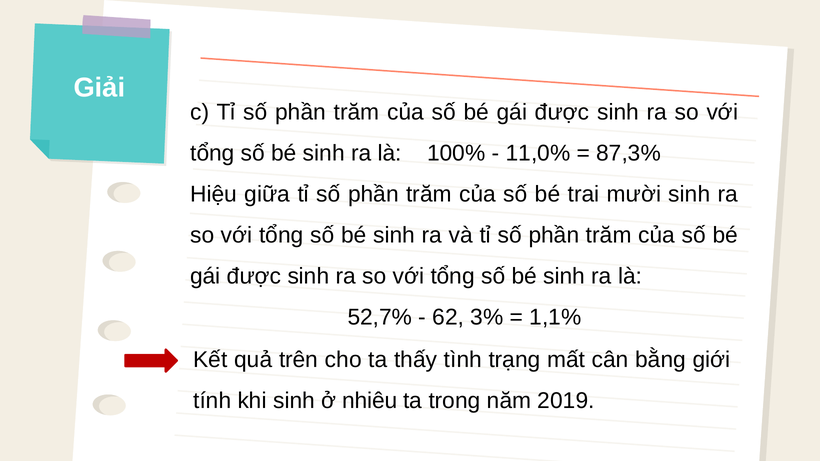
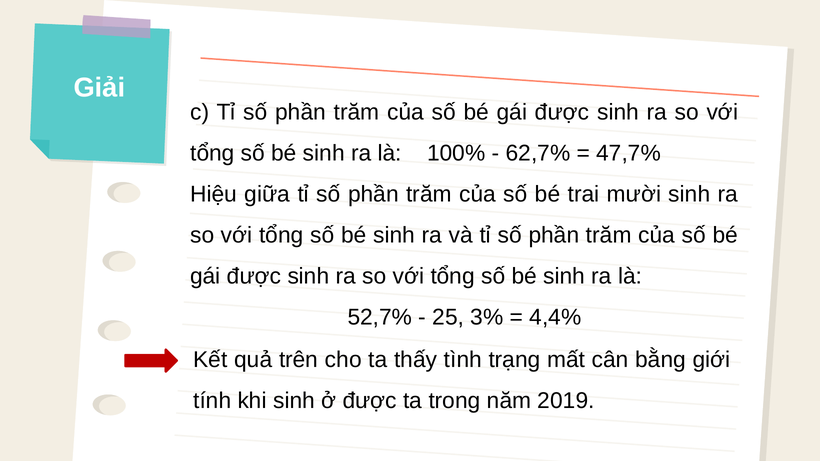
11,0%: 11,0% -> 62,7%
87,3%: 87,3% -> 47,7%
62: 62 -> 25
1,1%: 1,1% -> 4,4%
ở nhiêu: nhiêu -> được
